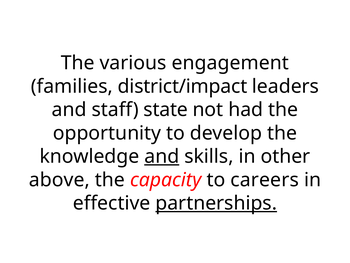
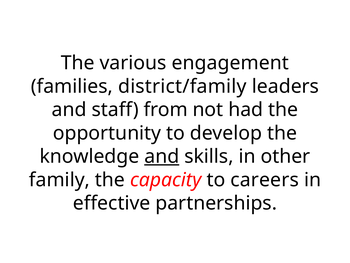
district/impact: district/impact -> district/family
state: state -> from
above: above -> family
partnerships underline: present -> none
